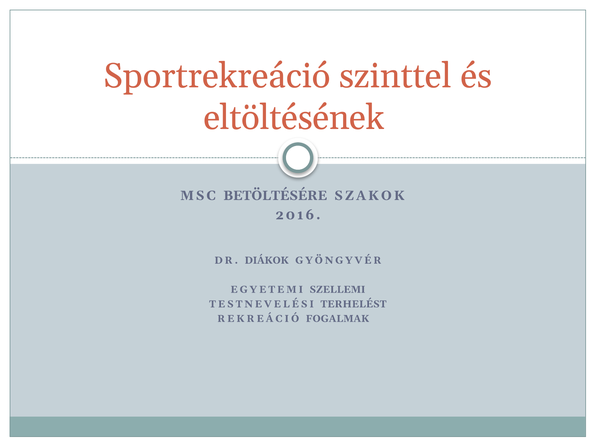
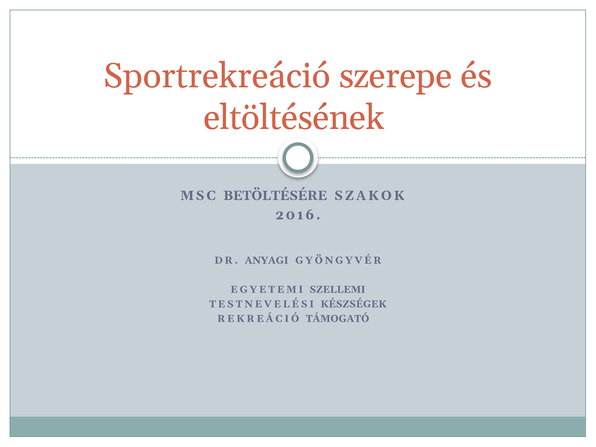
szinttel: szinttel -> szerepe
DIÁKOK: DIÁKOK -> ANYAGI
TERHELÉST: TERHELÉST -> KÉSZSÉGEK
FOGALMAK: FOGALMAK -> TÁMOGATÓ
